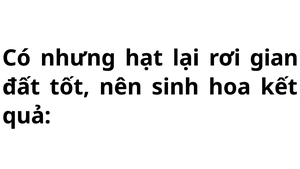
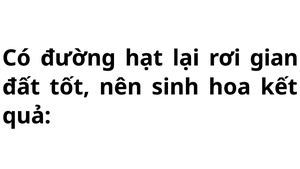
nhưng: nhưng -> đường
